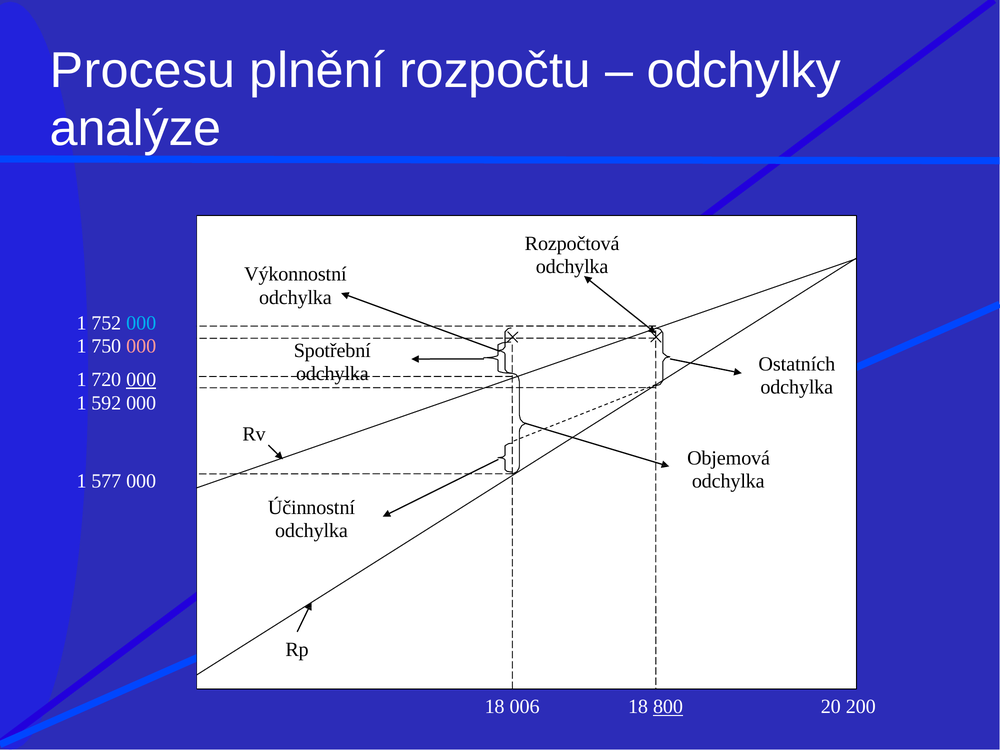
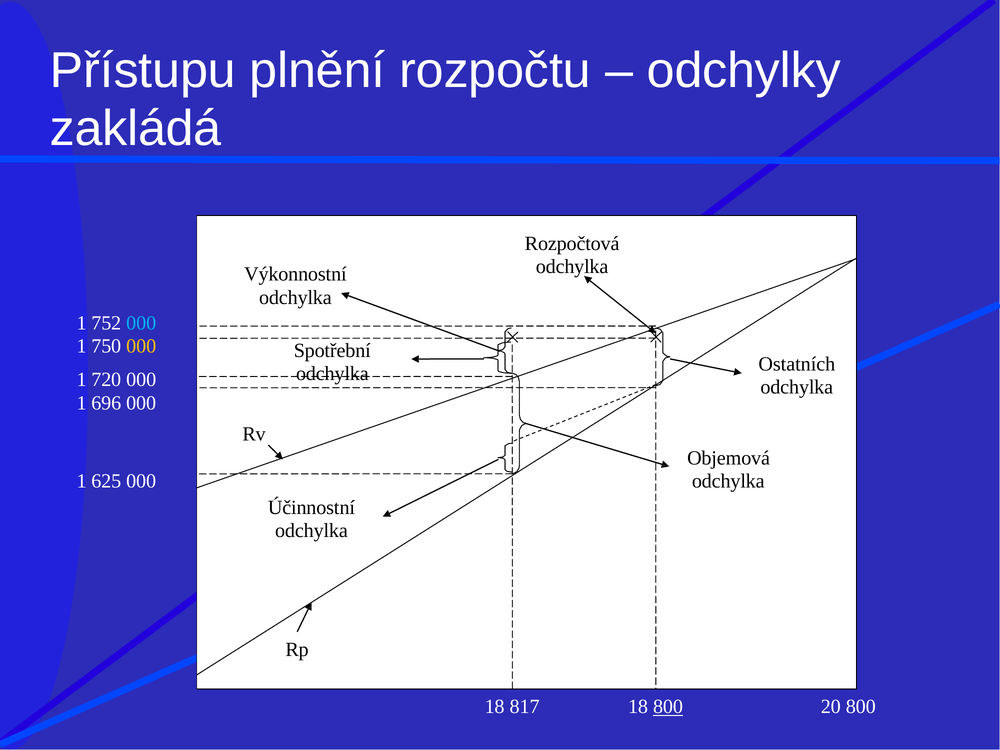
Procesu: Procesu -> Přístupu
analýze: analýze -> zakládá
000 at (141, 346) colour: pink -> yellow
000 at (141, 380) underline: present -> none
592: 592 -> 696
577: 577 -> 625
006: 006 -> 817
20 200: 200 -> 800
